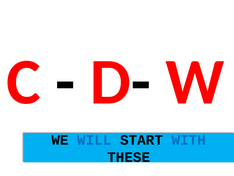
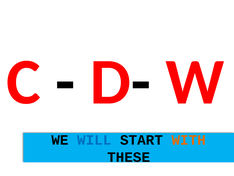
WITH colour: blue -> orange
